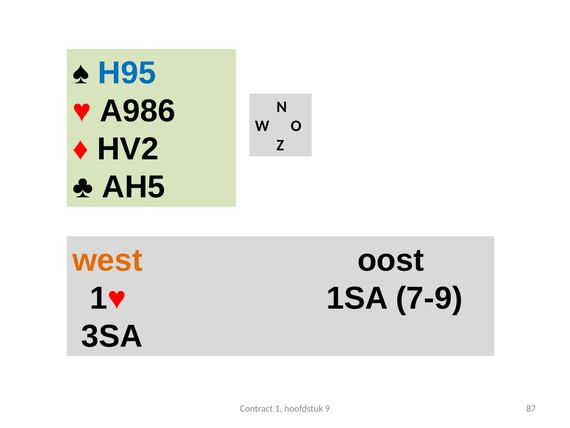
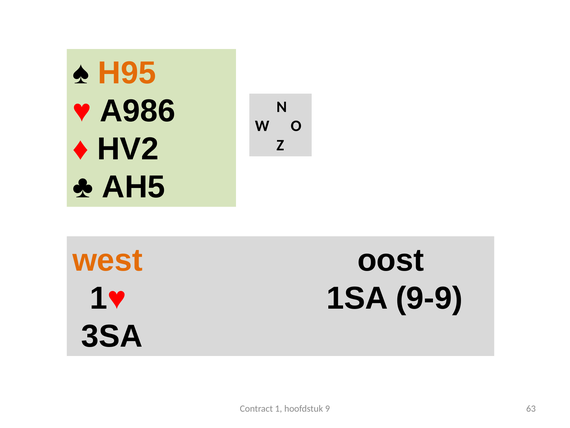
H95 colour: blue -> orange
7-9: 7-9 -> 9-9
87: 87 -> 63
